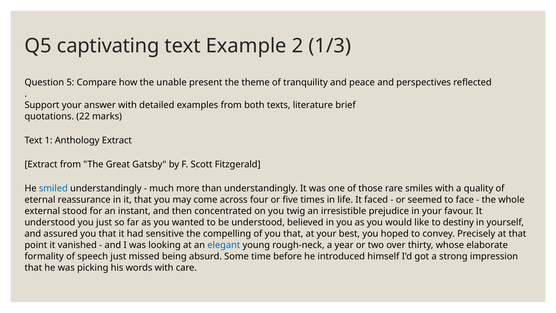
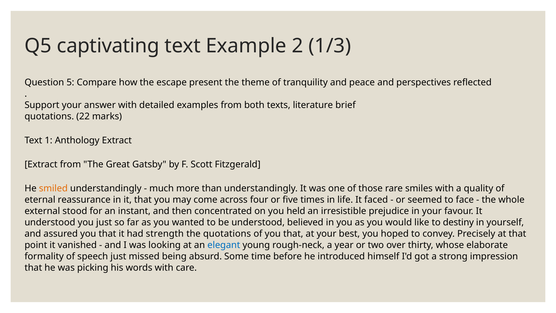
unable: unable -> escape
smiled colour: blue -> orange
twig: twig -> held
sensitive: sensitive -> strength
the compelling: compelling -> quotations
